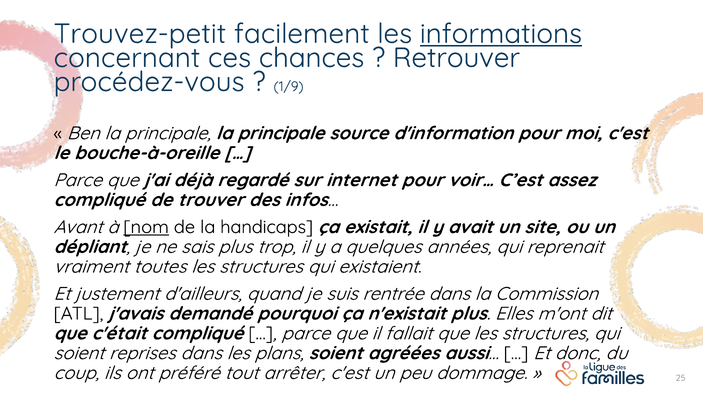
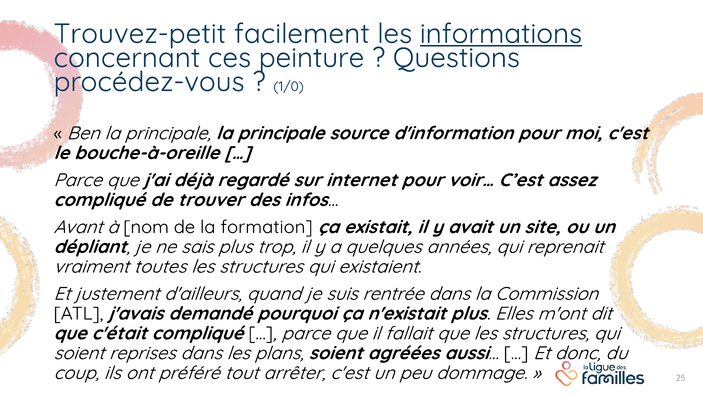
chances: chances -> peinture
Retrouver: Retrouver -> Questions
1/9: 1/9 -> 1/0
nom underline: present -> none
handicaps: handicaps -> formation
